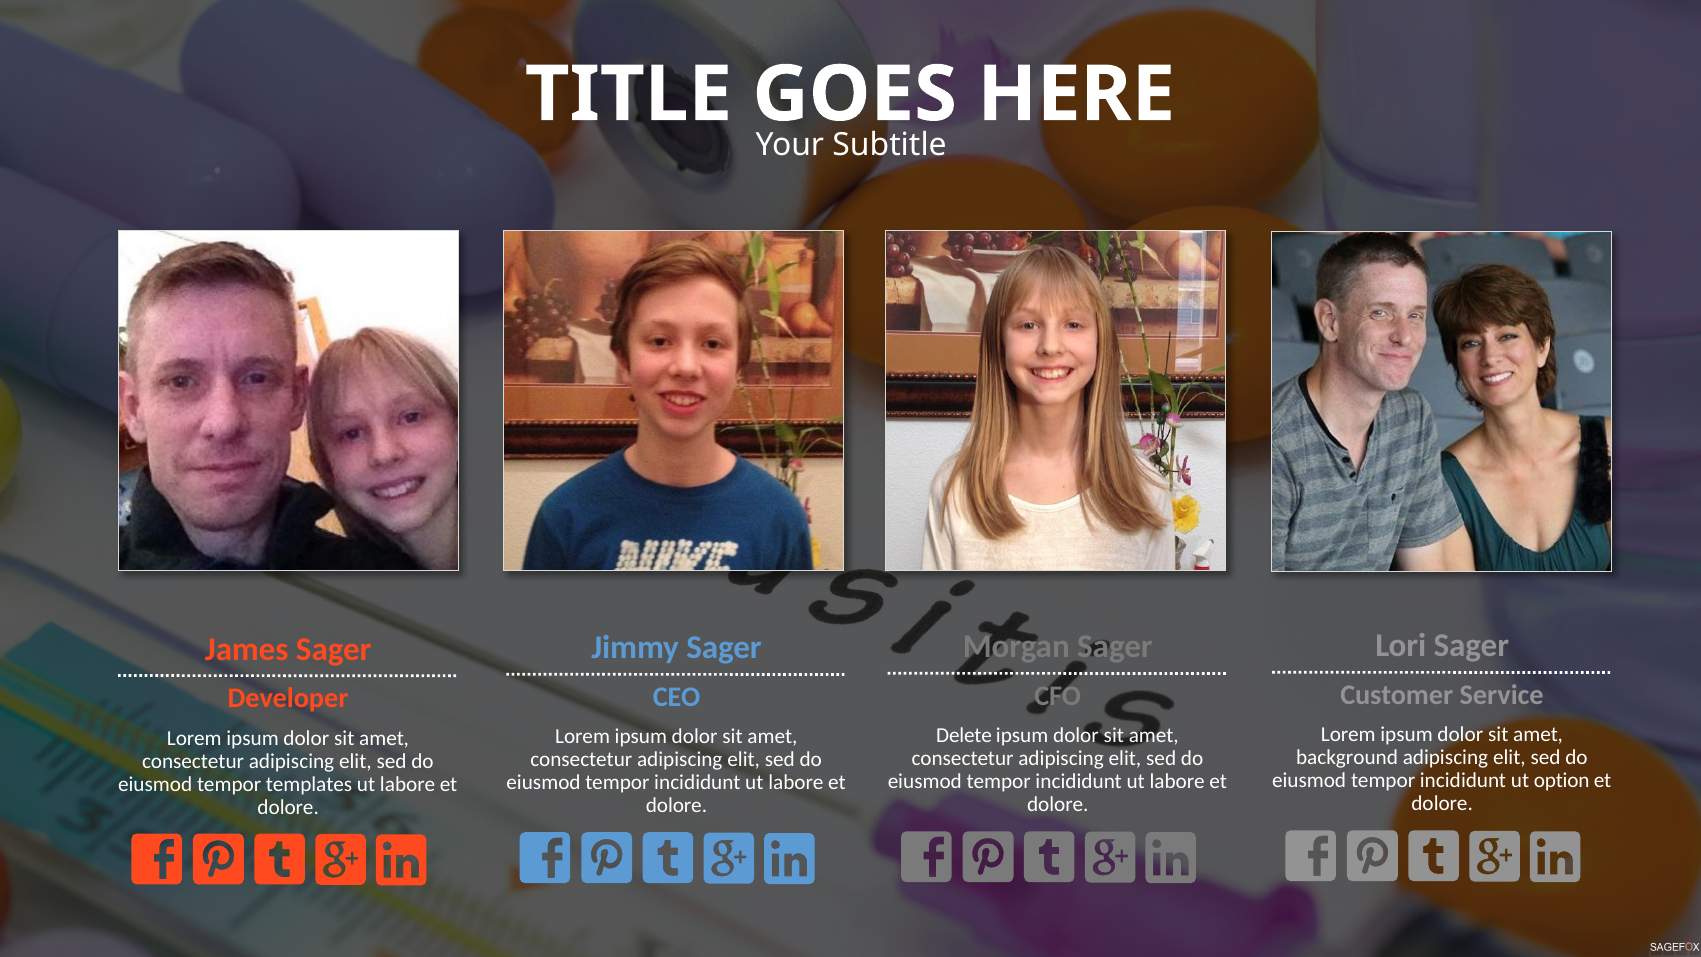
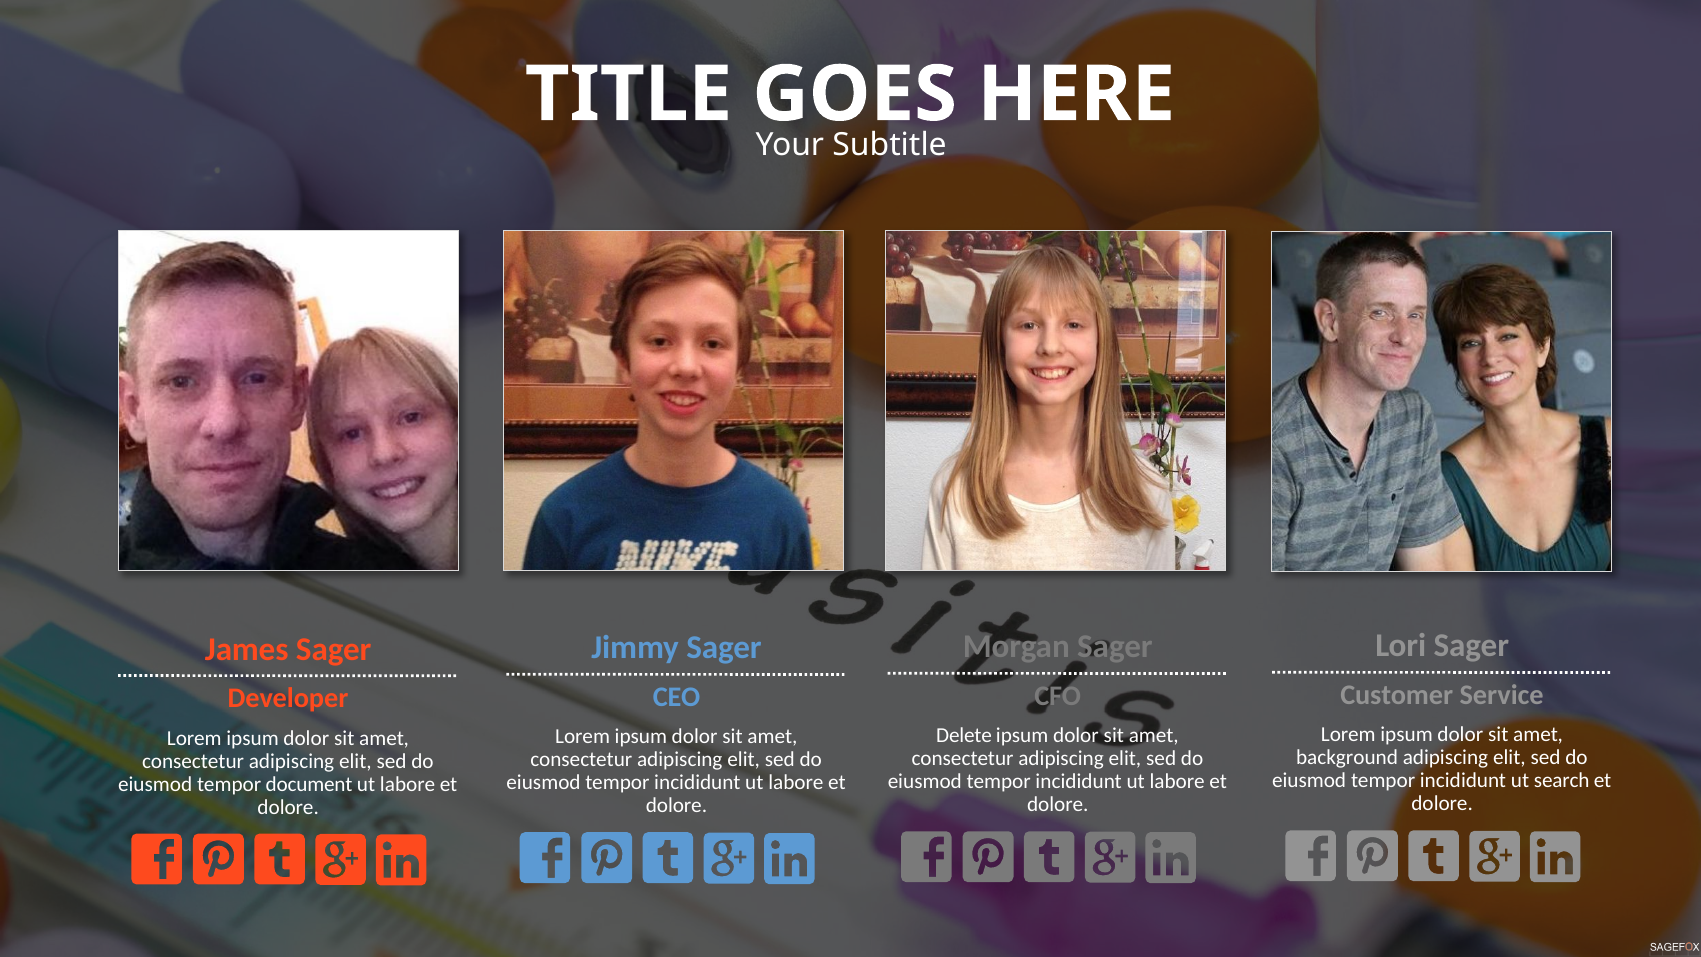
option: option -> search
templates: templates -> document
